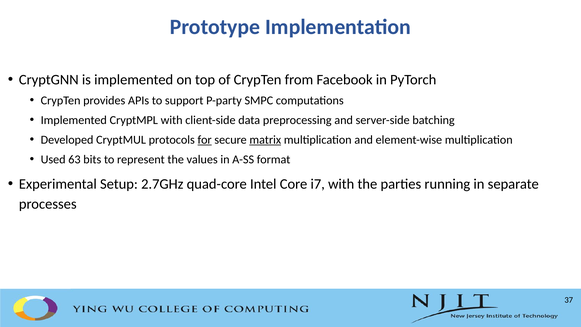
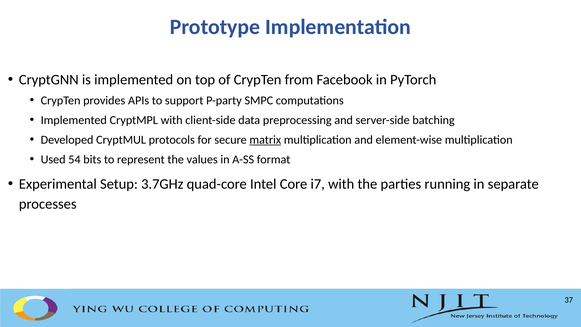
for underline: present -> none
63: 63 -> 54
2.7GHz: 2.7GHz -> 3.7GHz
